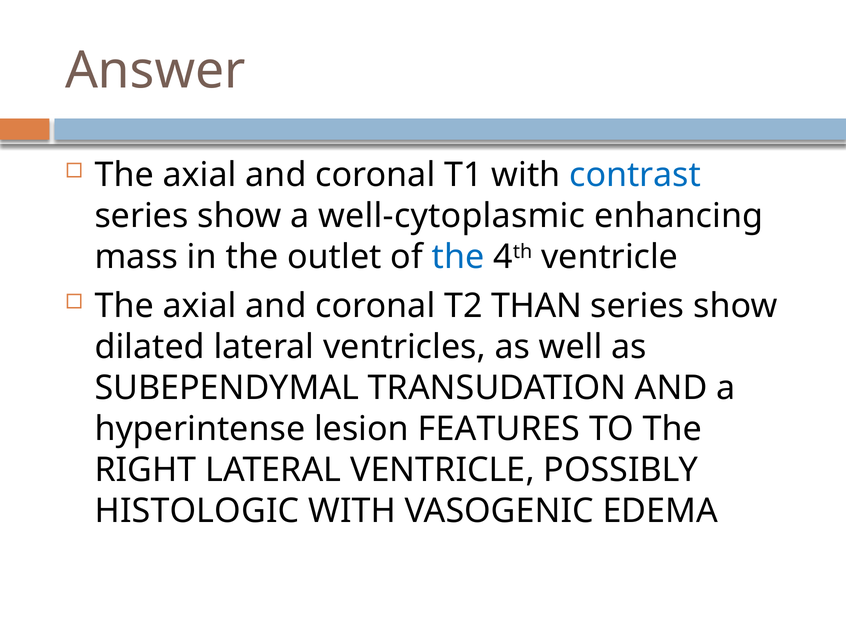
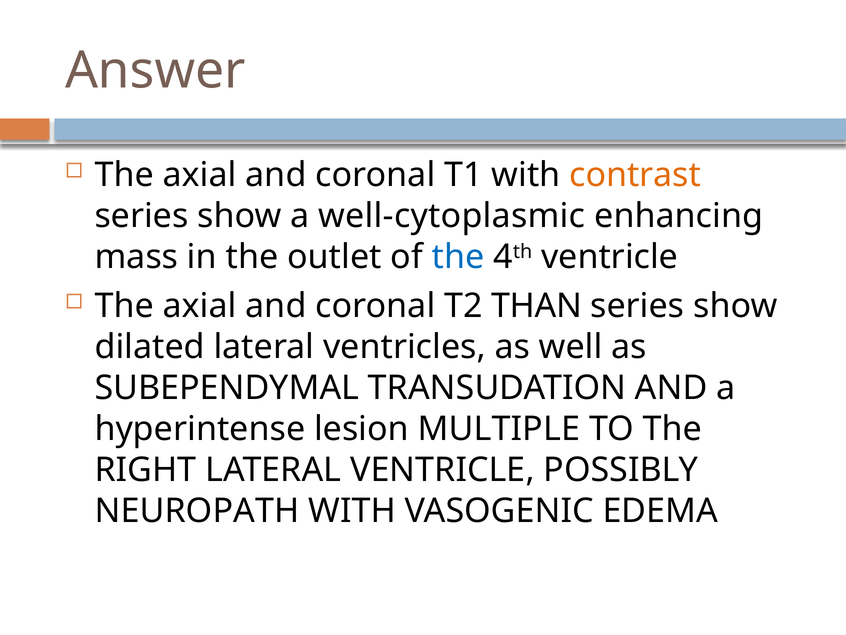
contrast colour: blue -> orange
FEATURES: FEATURES -> MULTIPLE
HISTOLOGIC: HISTOLOGIC -> NEUROPATH
